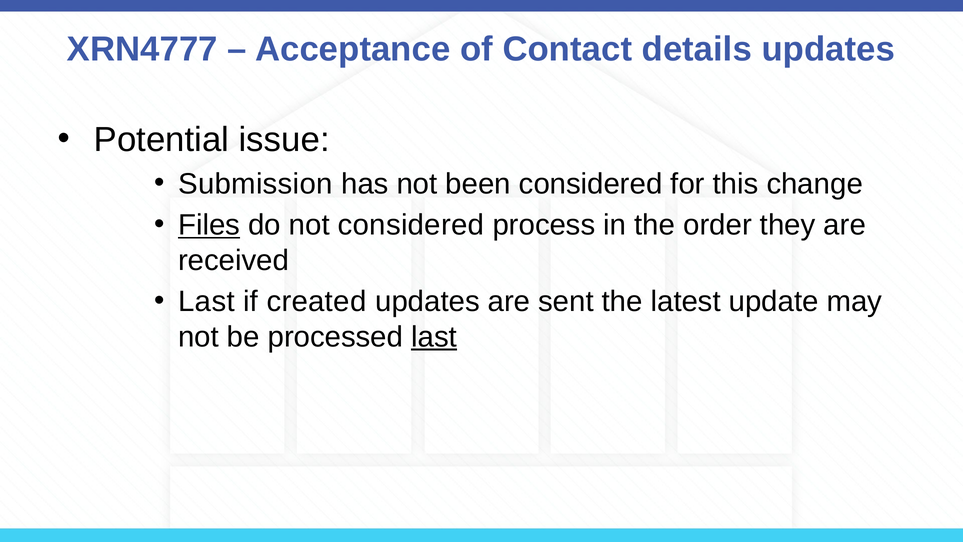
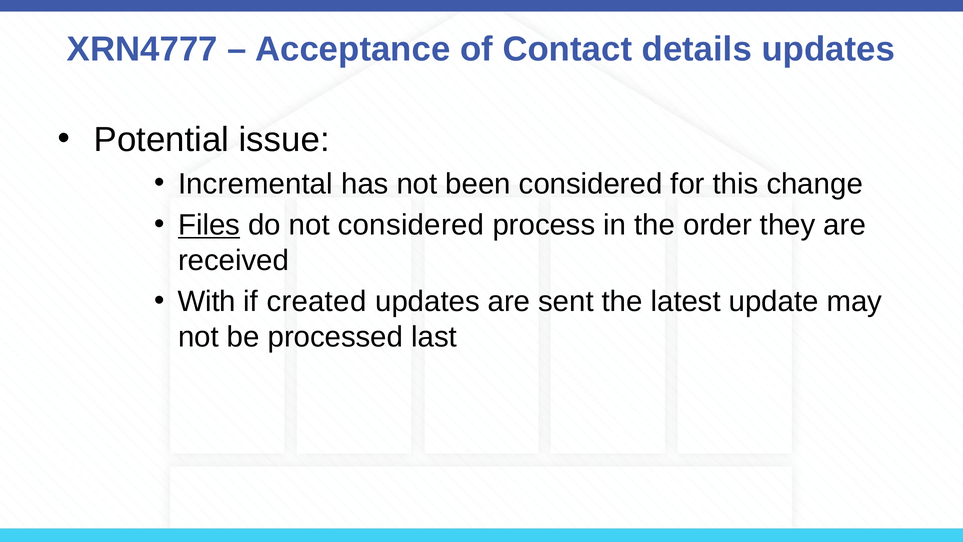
Submission: Submission -> Incremental
Last at (207, 301): Last -> With
last at (434, 337) underline: present -> none
